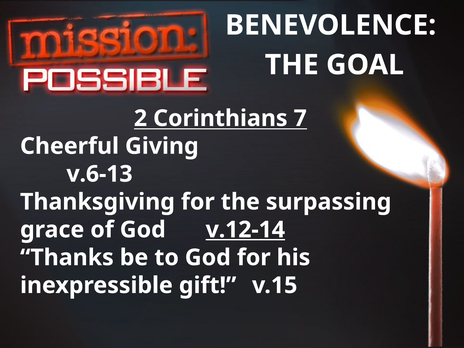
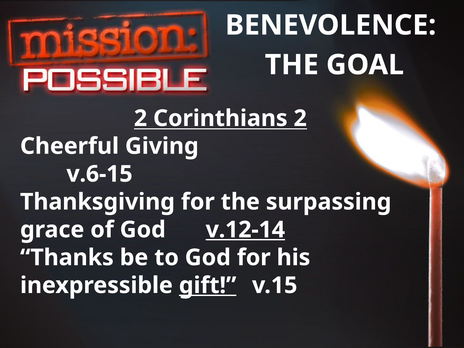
Corinthians 7: 7 -> 2
v.6-13: v.6-13 -> v.6-15
gift underline: none -> present
